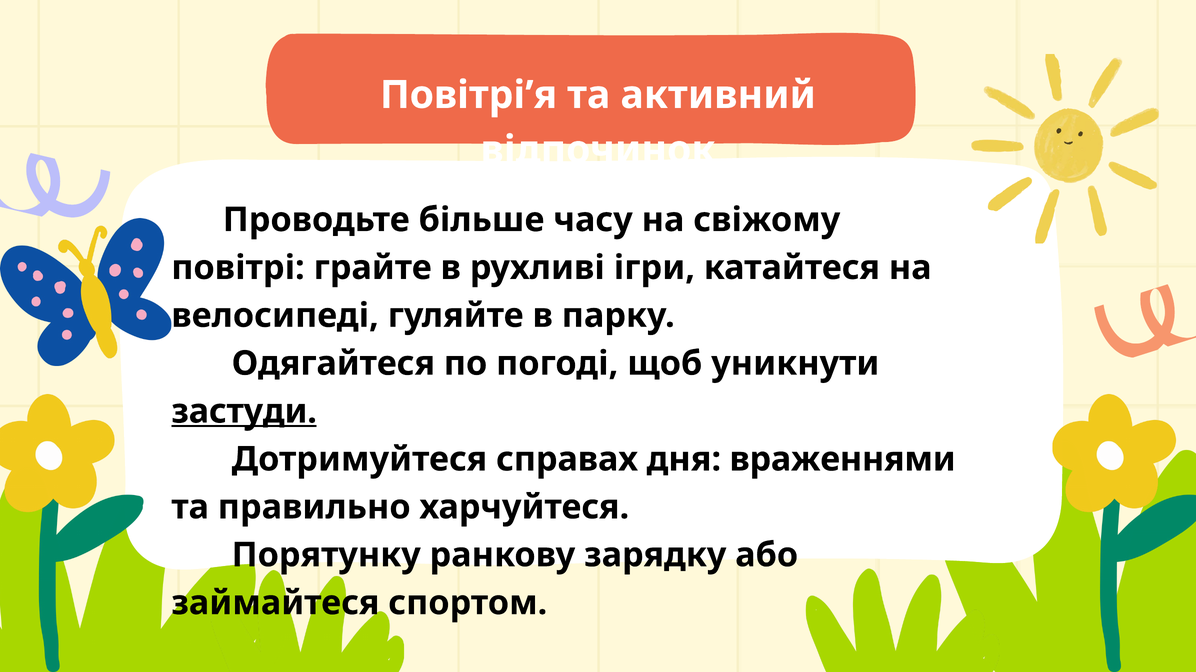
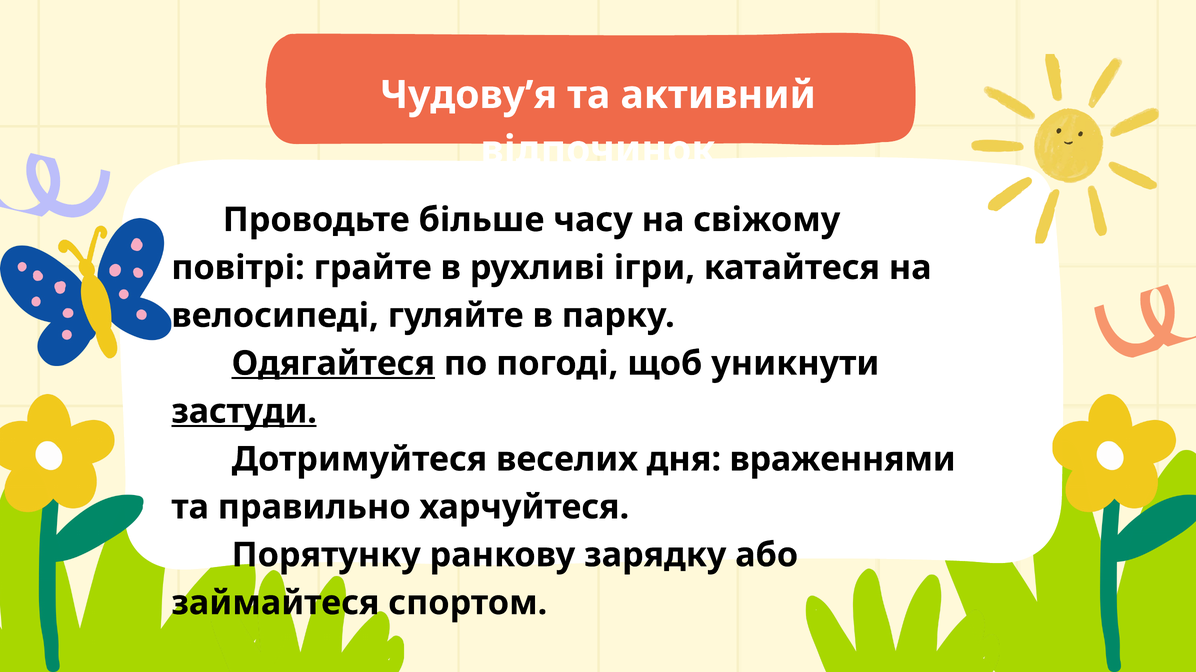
Повітрі’я: Повітрі’я -> Чудову’я
Одягайтеся underline: none -> present
справах: справах -> веселих
